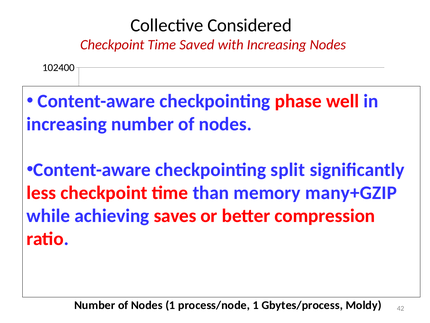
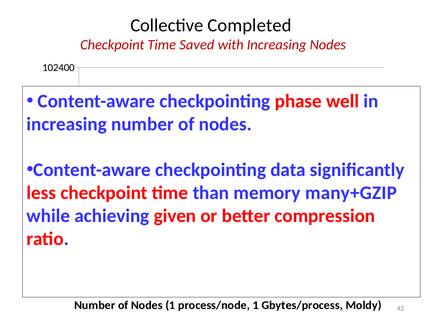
Considered: Considered -> Completed
split: split -> data
saves: saves -> given
